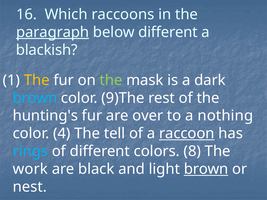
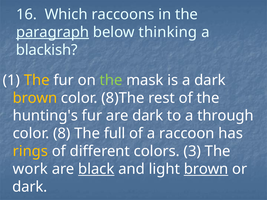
below different: different -> thinking
brown at (35, 98) colour: light blue -> yellow
9)The: 9)The -> 8)The
are over: over -> dark
nothing: nothing -> through
4: 4 -> 8
tell: tell -> full
raccoon underline: present -> none
rings colour: light blue -> yellow
8: 8 -> 3
black underline: none -> present
nest at (30, 187): nest -> dark
